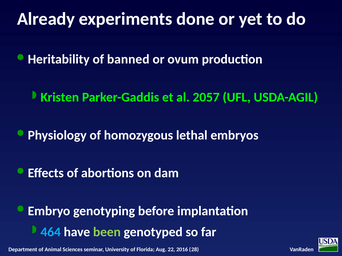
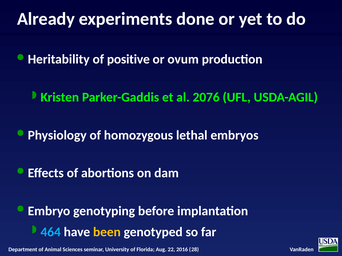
banned: banned -> positive
2057: 2057 -> 2076
been colour: light green -> yellow
